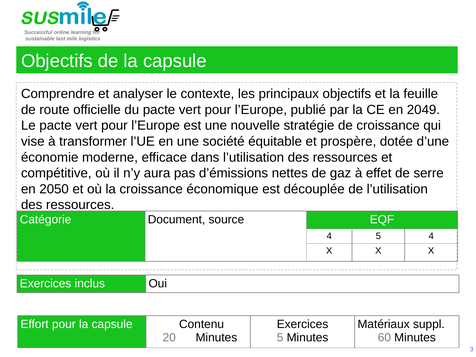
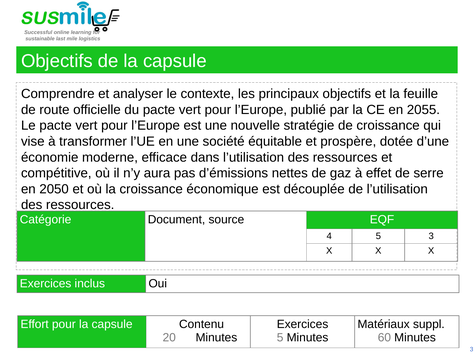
2049: 2049 -> 2055
5 4: 4 -> 3
